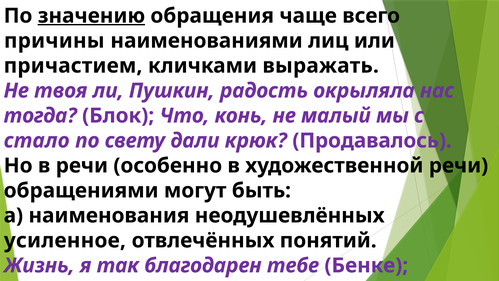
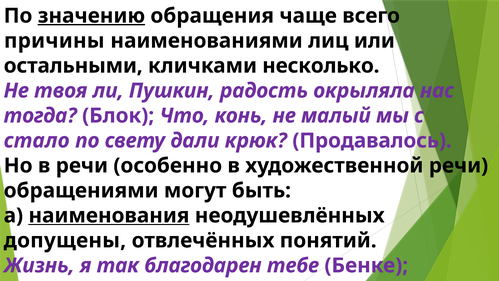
причастием: причастием -> остальными
выражать: выражать -> несколько
наименования underline: none -> present
усиленное: усиленное -> допущены
